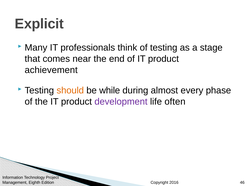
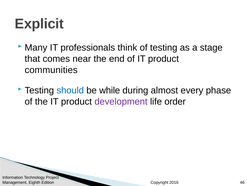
achievement: achievement -> communities
should colour: orange -> blue
often: often -> order
